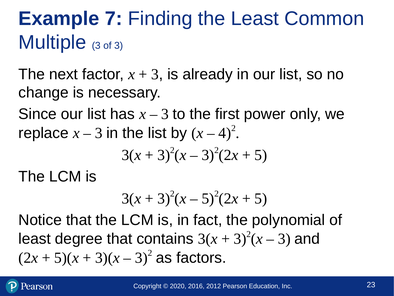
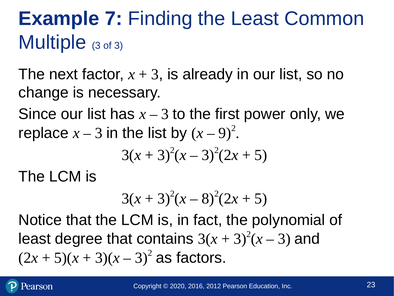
4: 4 -> 9
5 at (208, 198): 5 -> 8
